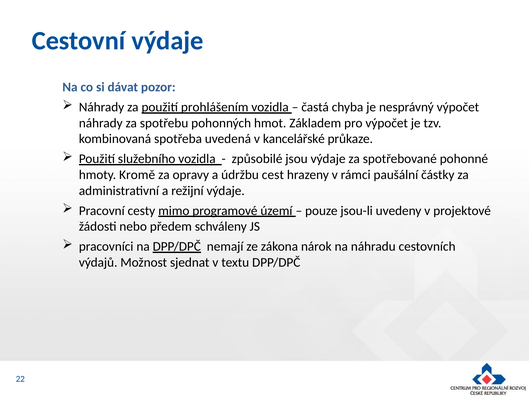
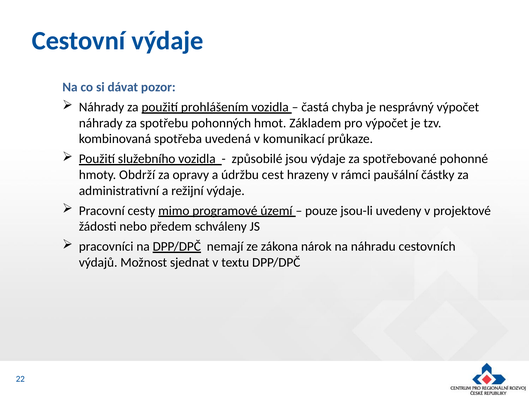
kancelářské: kancelářské -> komunikací
Kromě: Kromě -> Obdrží
